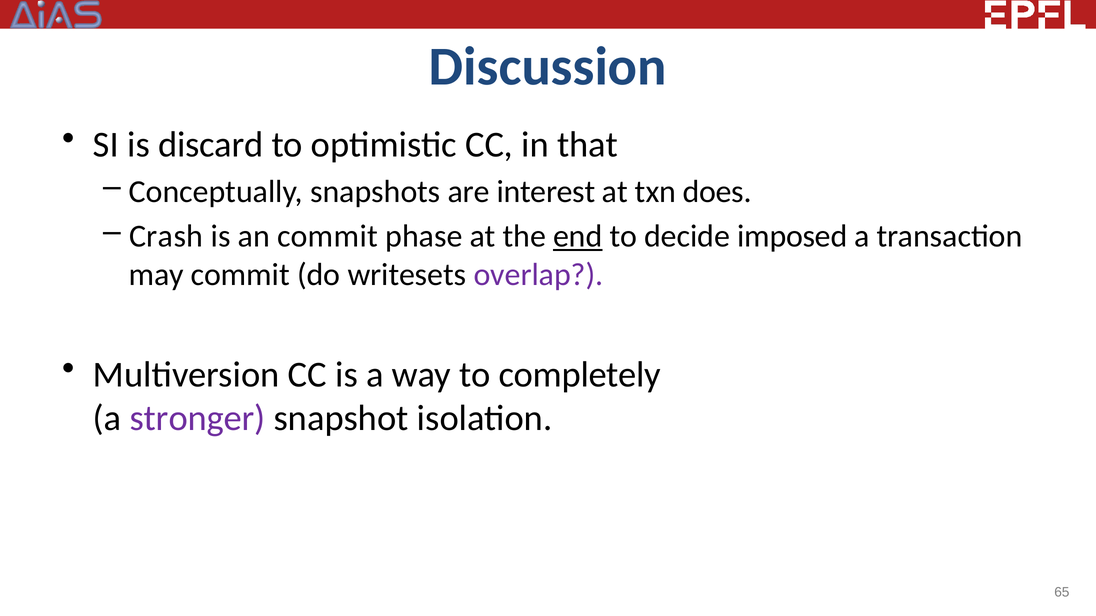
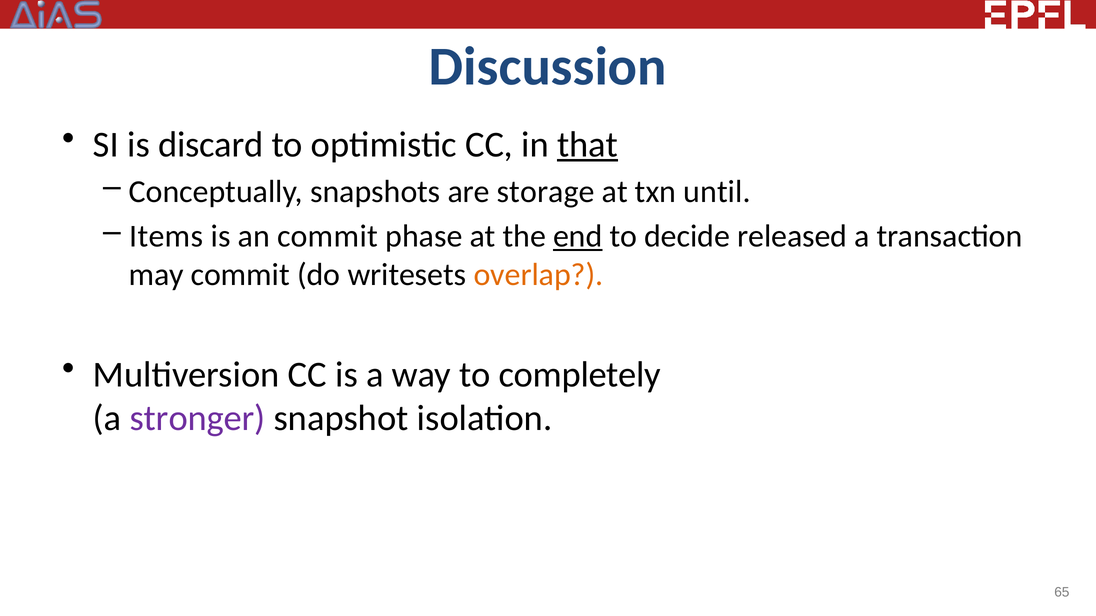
that underline: none -> present
interest: interest -> storage
does: does -> until
Crash: Crash -> Items
imposed: imposed -> released
overlap colour: purple -> orange
